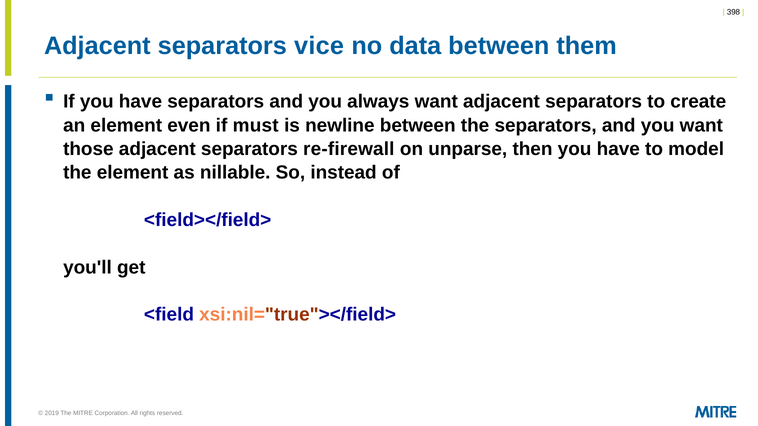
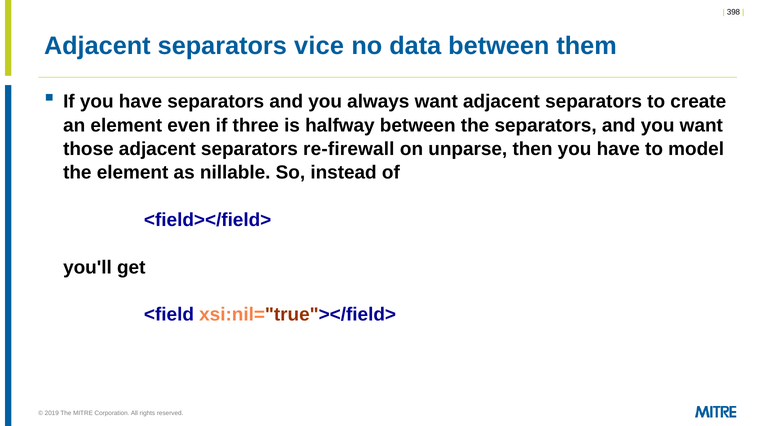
must: must -> three
newline: newline -> halfway
